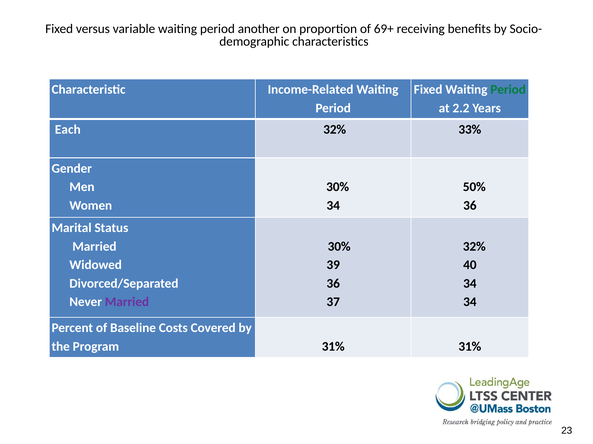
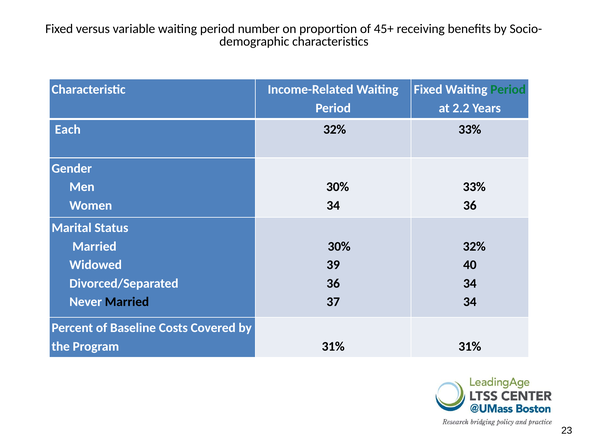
another: another -> number
69+: 69+ -> 45+
50% at (474, 187): 50% -> 33%
Married at (127, 302) colour: purple -> black
